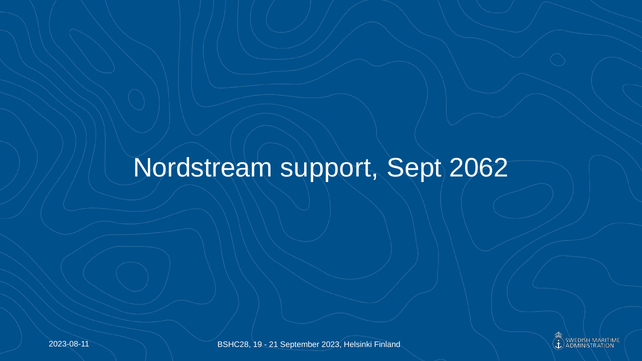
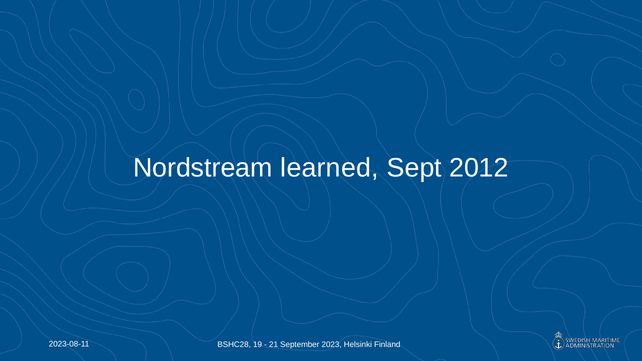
support: support -> learned
2062: 2062 -> 2012
